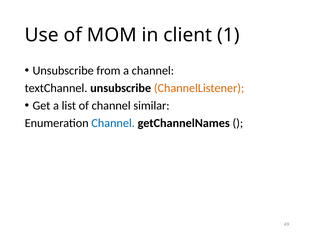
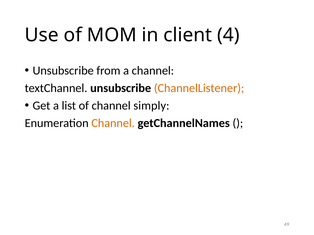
1: 1 -> 4
similar: similar -> simply
Channel at (113, 123) colour: blue -> orange
